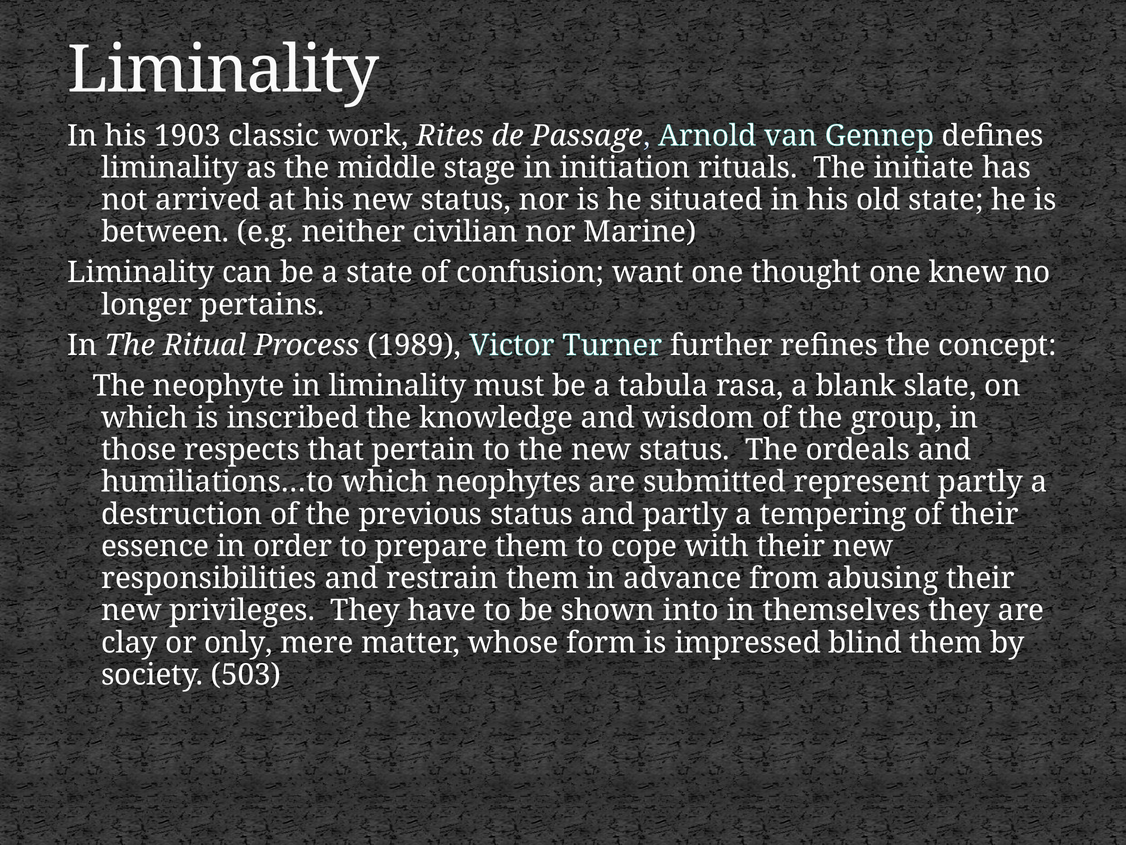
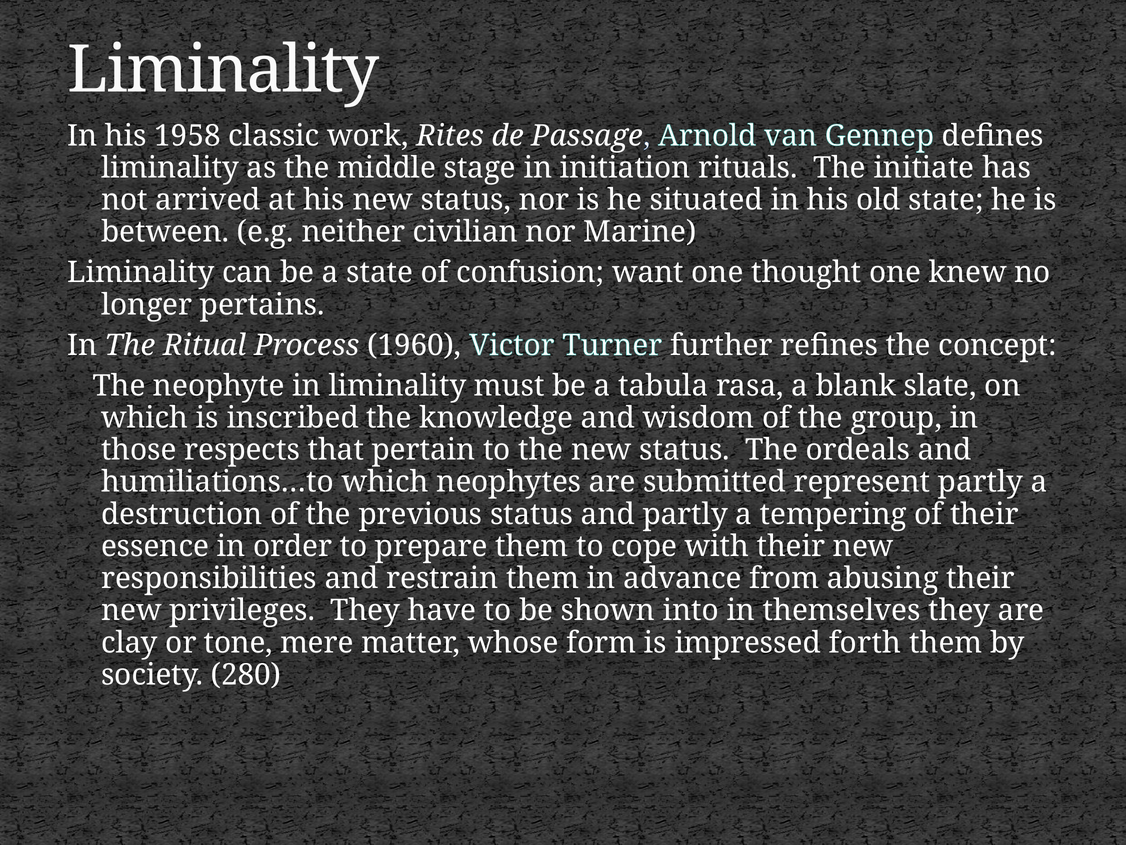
1903: 1903 -> 1958
1989: 1989 -> 1960
only: only -> tone
blind: blind -> forth
503: 503 -> 280
